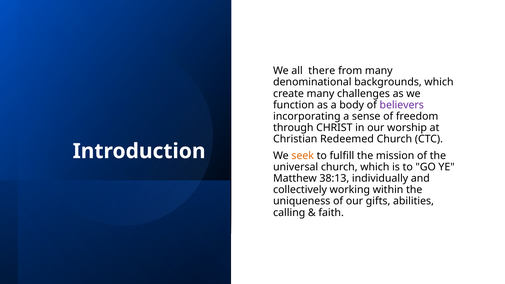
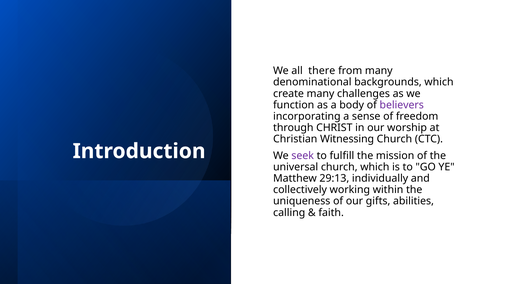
Redeemed: Redeemed -> Witnessing
seek colour: orange -> purple
38:13: 38:13 -> 29:13
